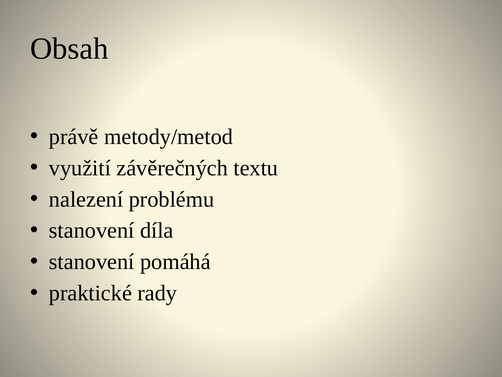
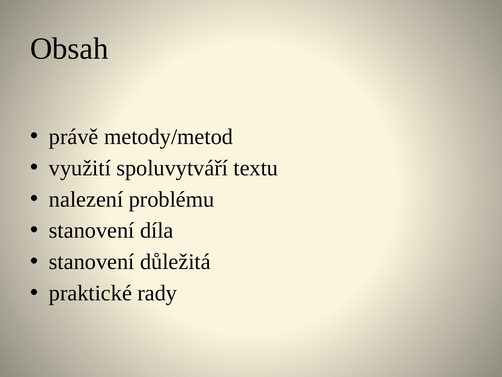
závěrečných: závěrečných -> spoluvytváří
pomáhá: pomáhá -> důležitá
